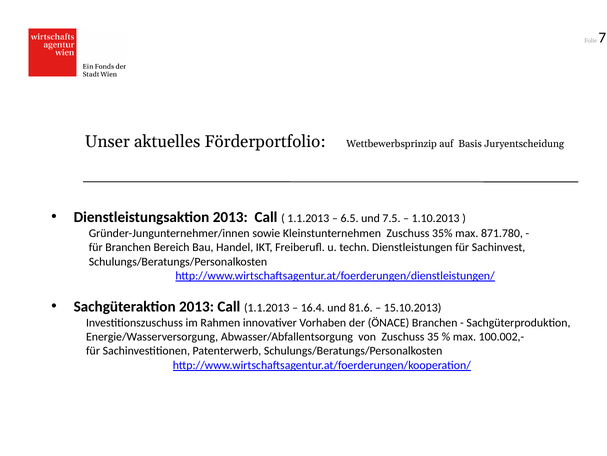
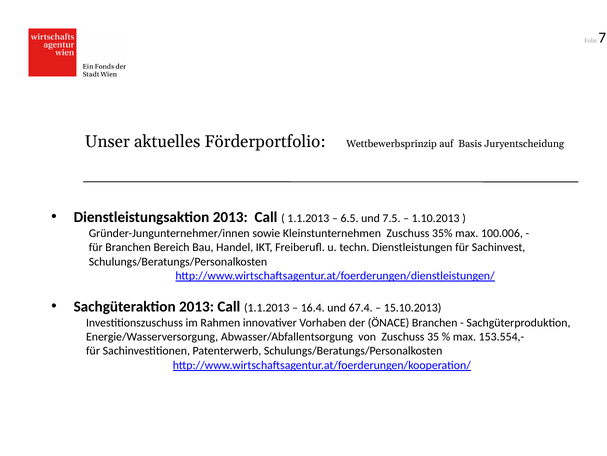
871.780: 871.780 -> 100.006
81.6: 81.6 -> 67.4
100.002,-: 100.002,- -> 153.554,-
